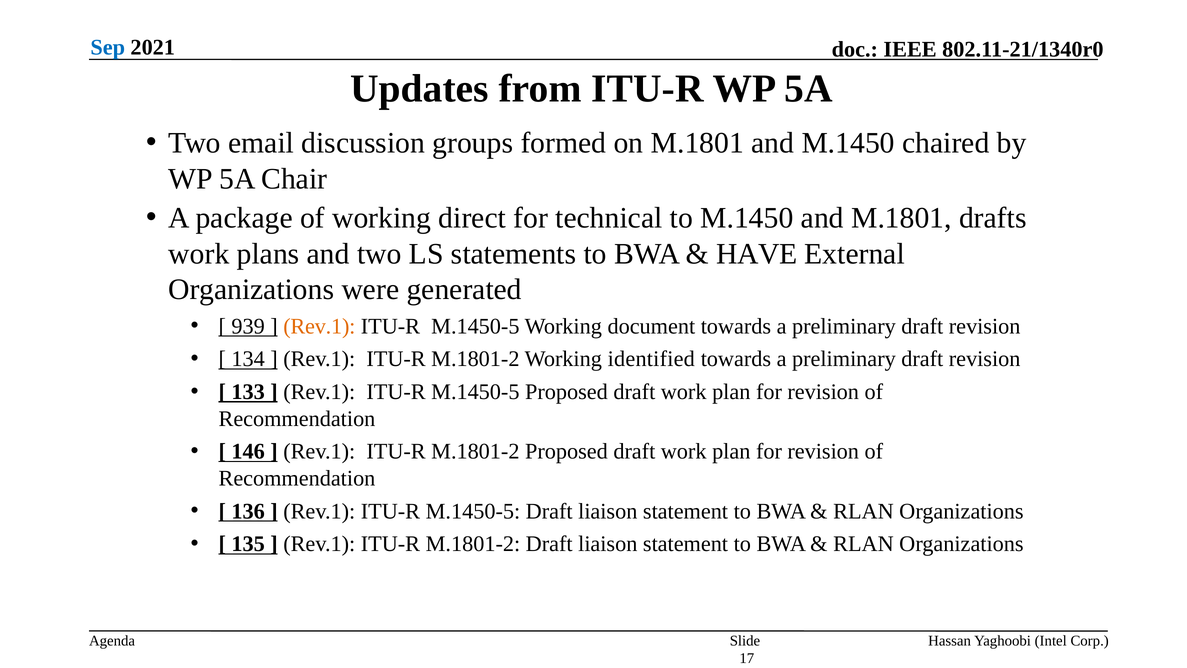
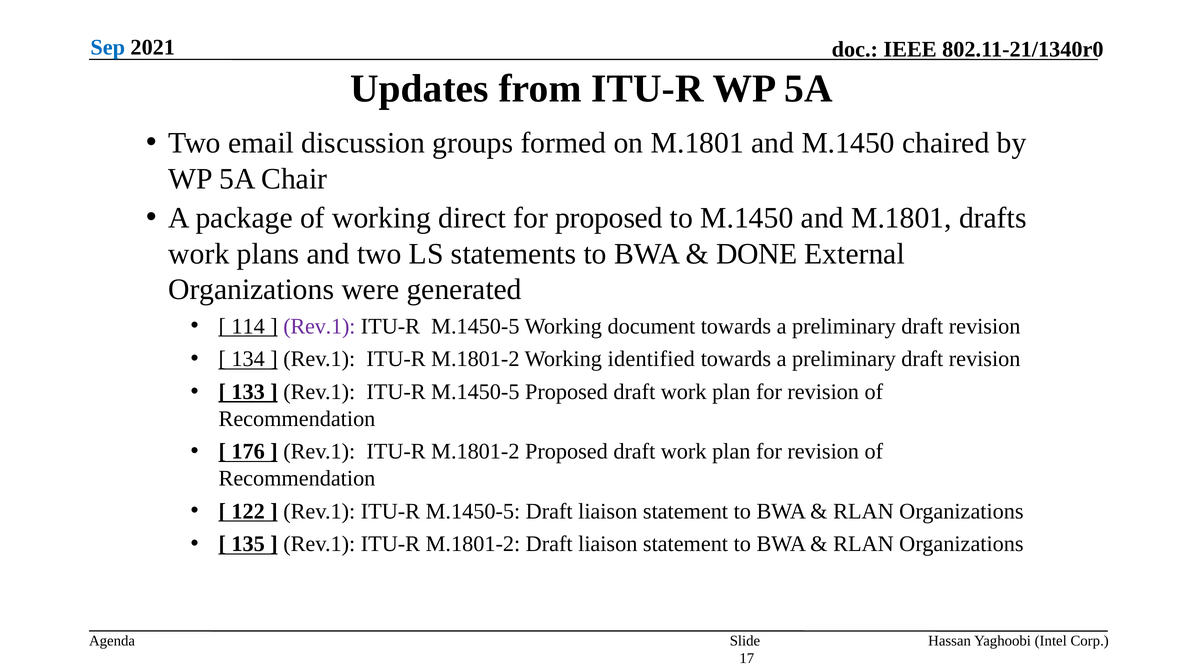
for technical: technical -> proposed
HAVE: HAVE -> DONE
939: 939 -> 114
Rev.1 at (319, 326) colour: orange -> purple
146: 146 -> 176
136: 136 -> 122
